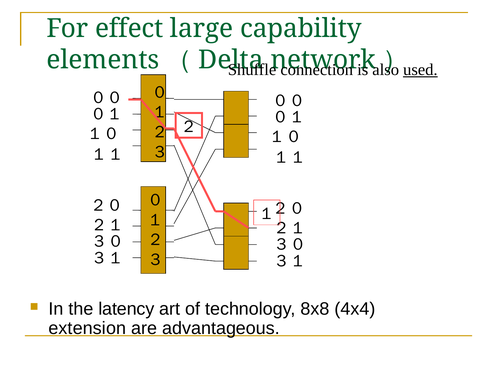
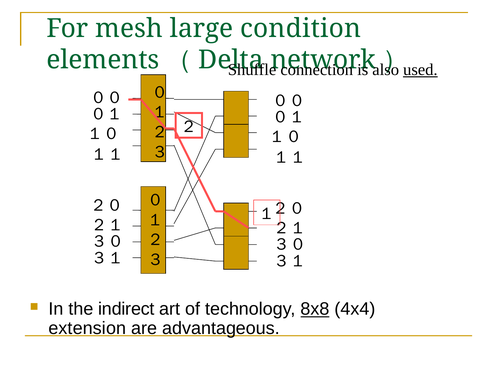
effect: effect -> mesh
capability: capability -> condition
latency: latency -> indirect
8x8 underline: none -> present
